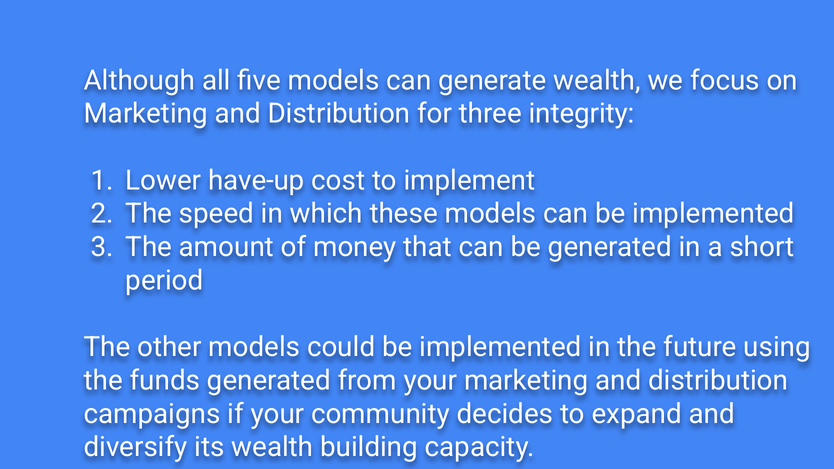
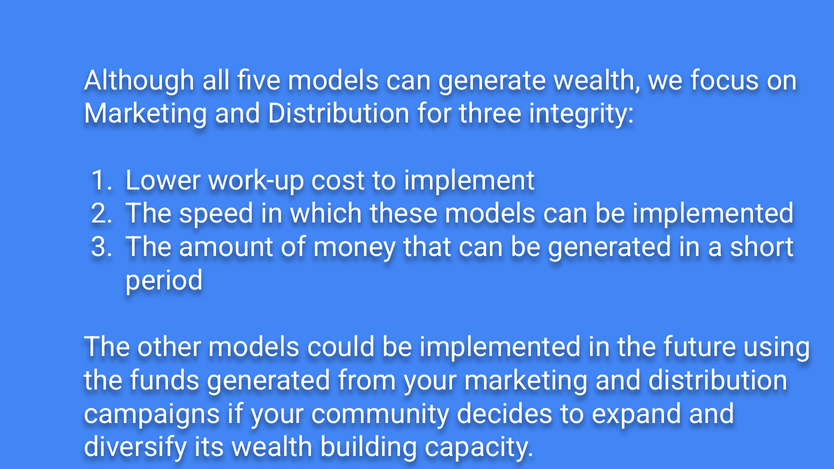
have-up: have-up -> work-up
